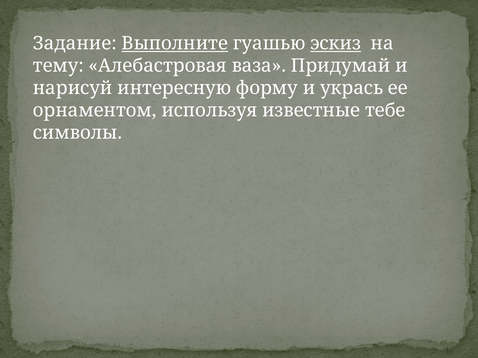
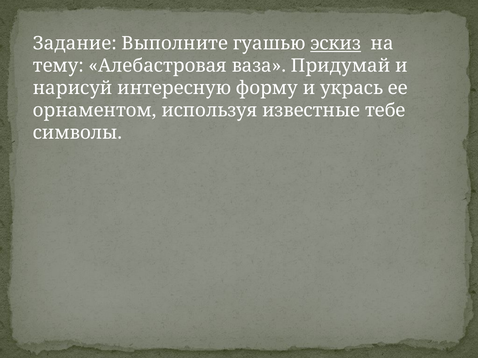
Выполните underline: present -> none
